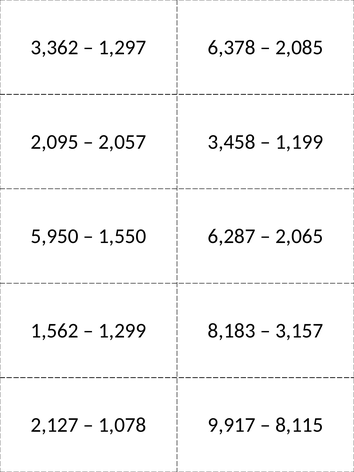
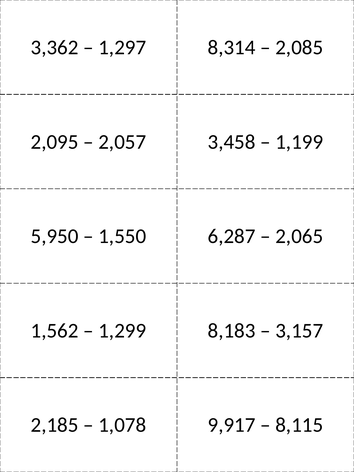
6,378: 6,378 -> 8,314
2,127: 2,127 -> 2,185
